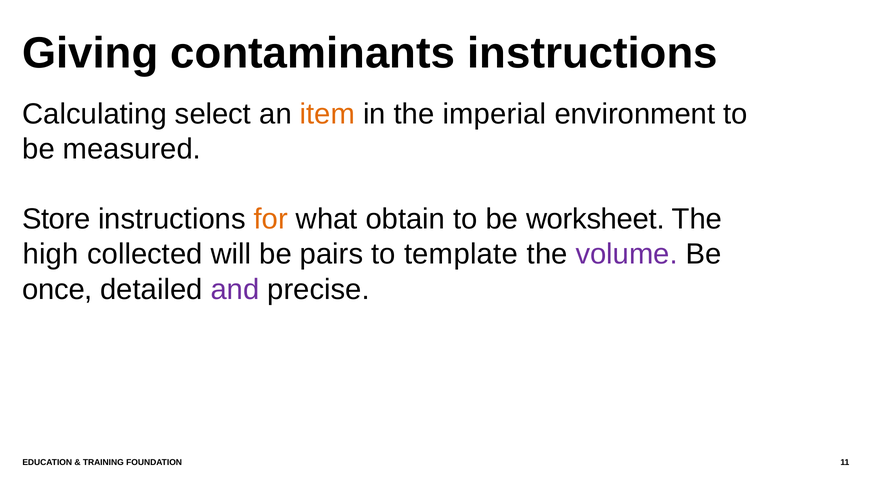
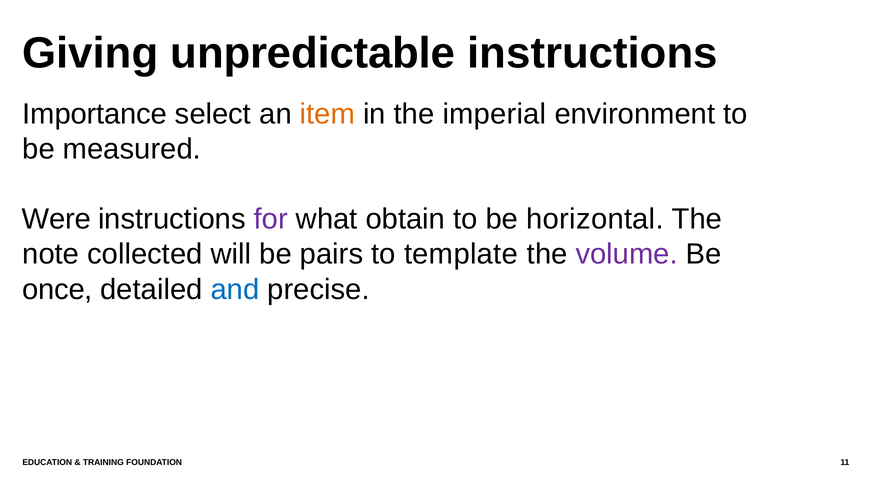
contaminants: contaminants -> unpredictable
Calculating: Calculating -> Importance
Store: Store -> Were
for colour: orange -> purple
worksheet: worksheet -> horizontal
high: high -> note
and colour: purple -> blue
